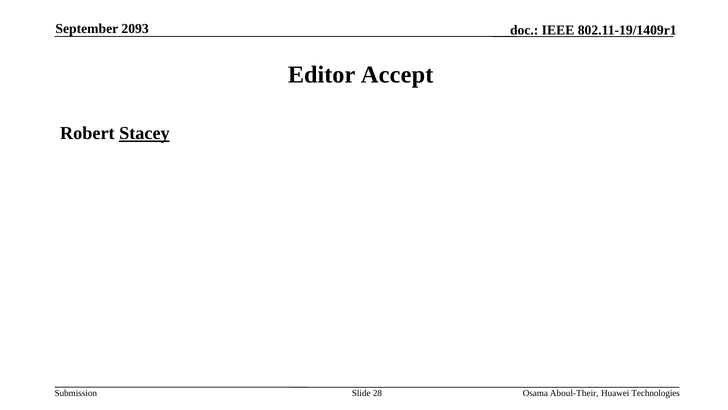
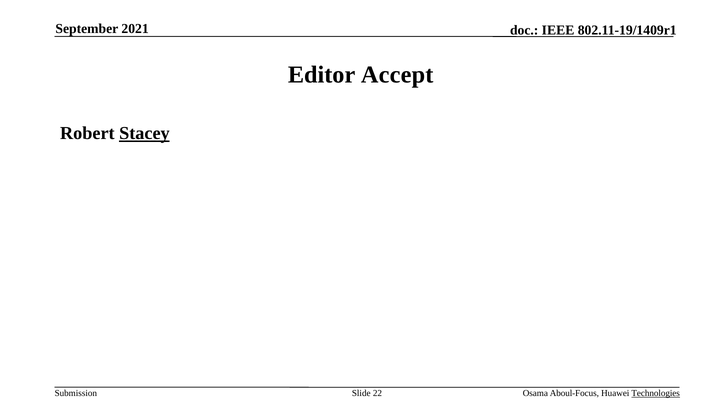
2093: 2093 -> 2021
28: 28 -> 22
Aboul-Their: Aboul-Their -> Aboul-Focus
Technologies underline: none -> present
